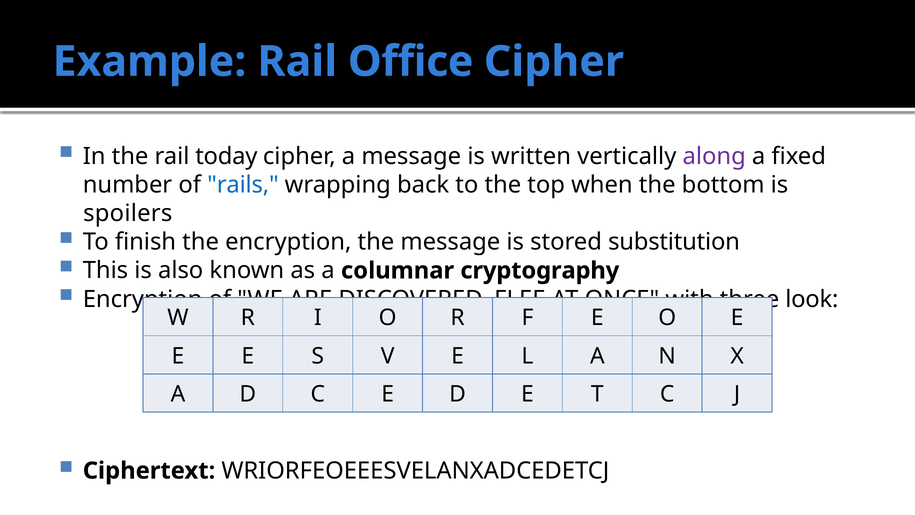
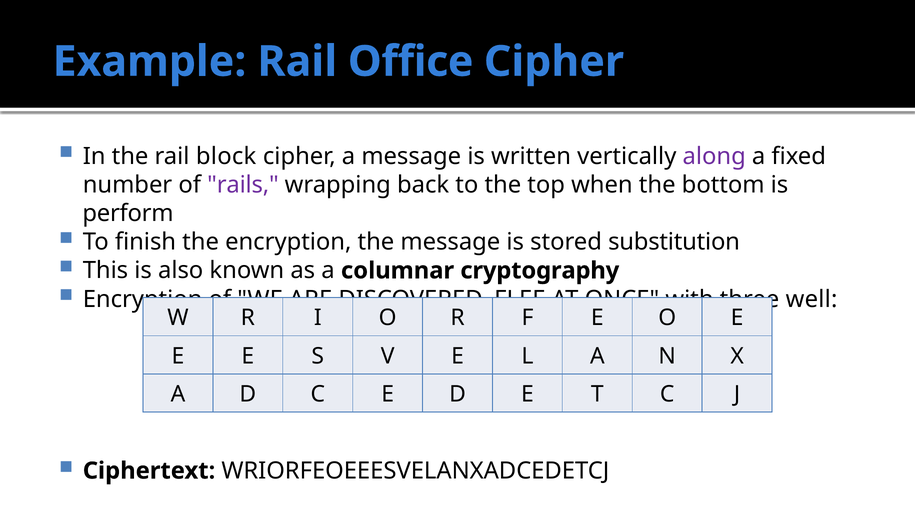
today: today -> block
rails colour: blue -> purple
spoilers: spoilers -> perform
look: look -> well
